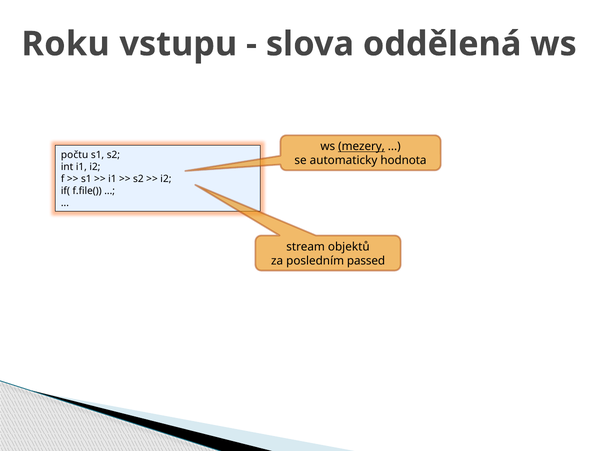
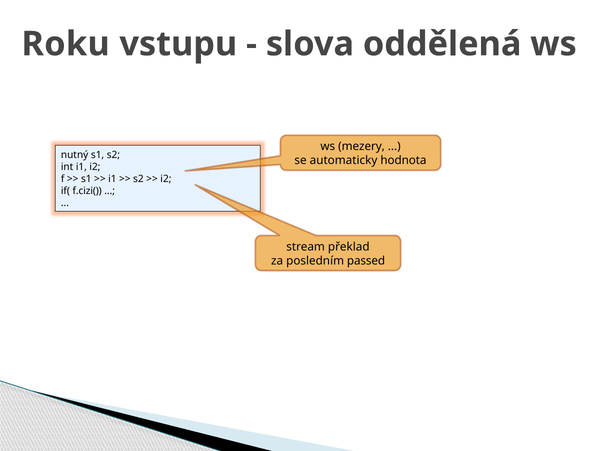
mezery underline: present -> none
počtu: počtu -> nutný
f.file(: f.file( -> f.cizi(
objektů: objektů -> překlad
